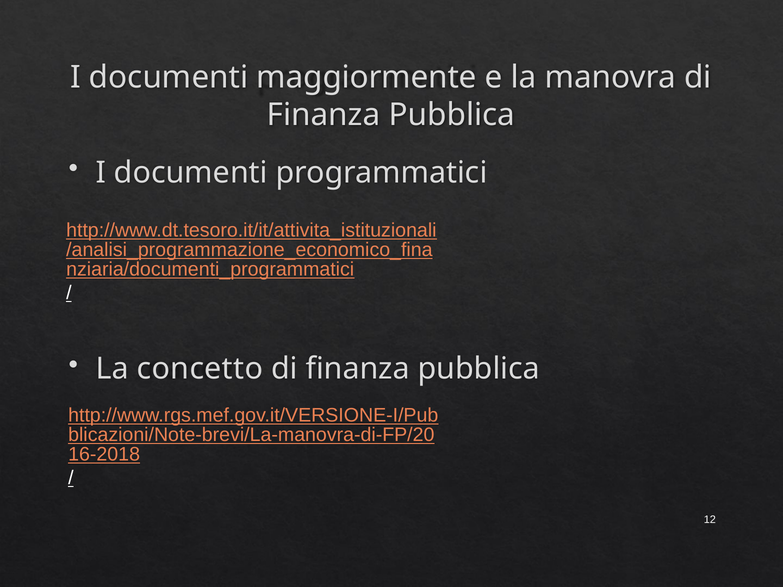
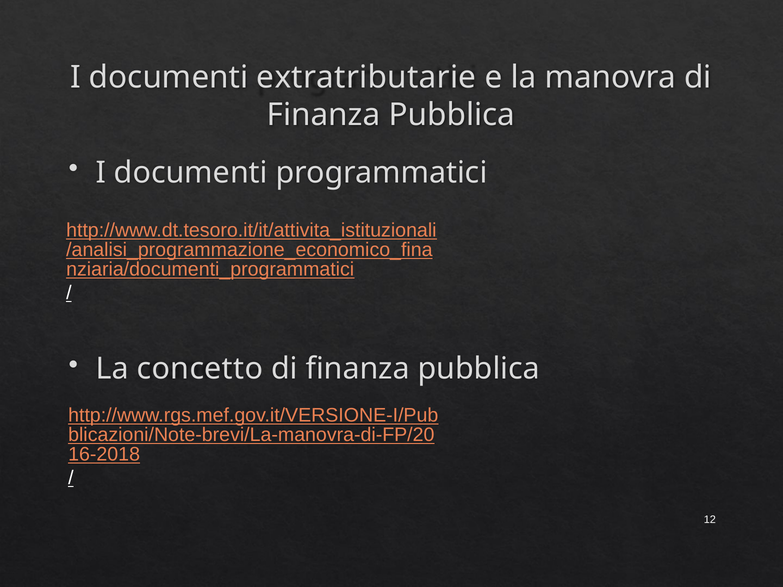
maggiormente: maggiormente -> extratributarie
